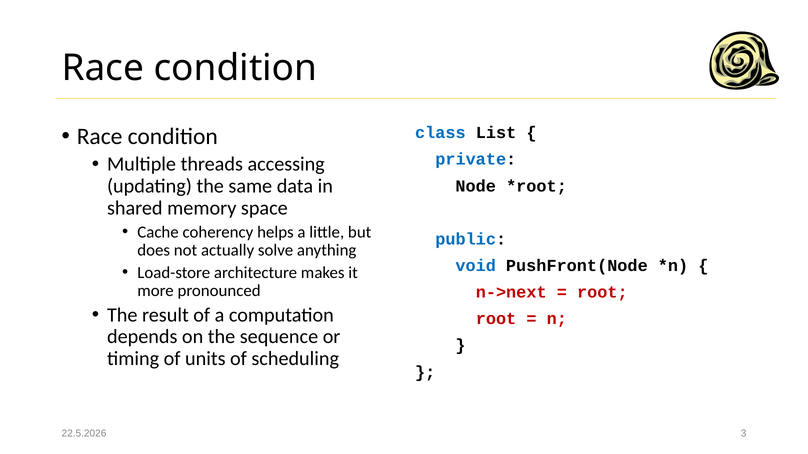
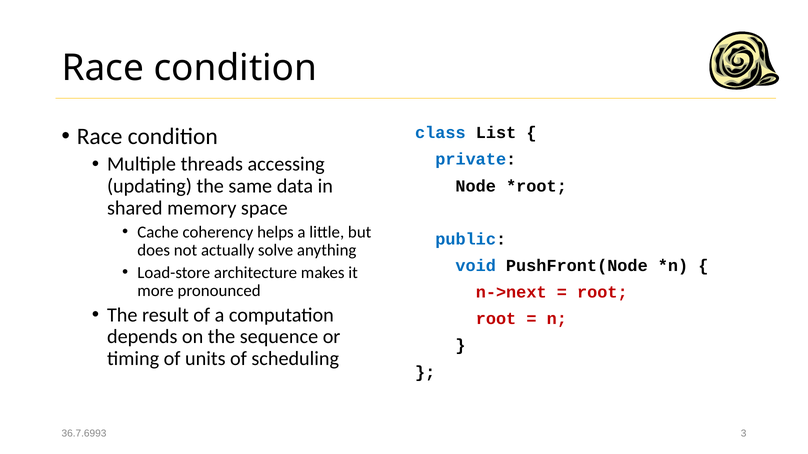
22.5.2026: 22.5.2026 -> 36.7.6993
